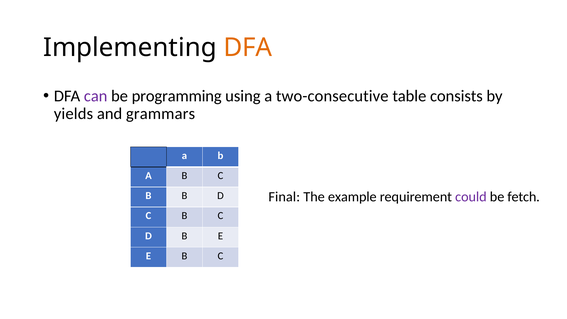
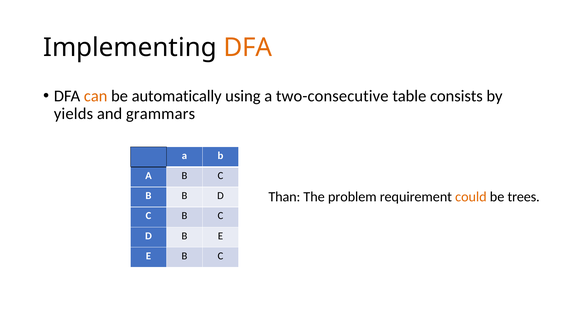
can colour: purple -> orange
programming: programming -> automatically
Final: Final -> Than
example: example -> problem
could colour: purple -> orange
fetch: fetch -> trees
